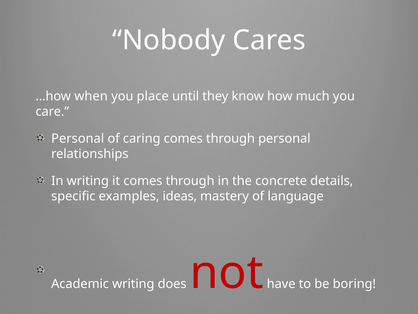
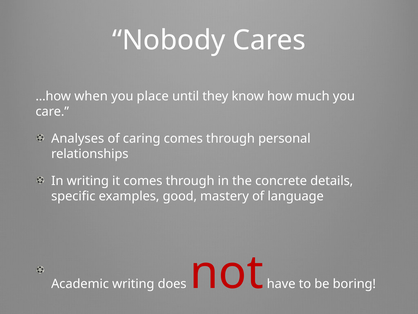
Personal at (78, 138): Personal -> Analyses
ideas: ideas -> good
